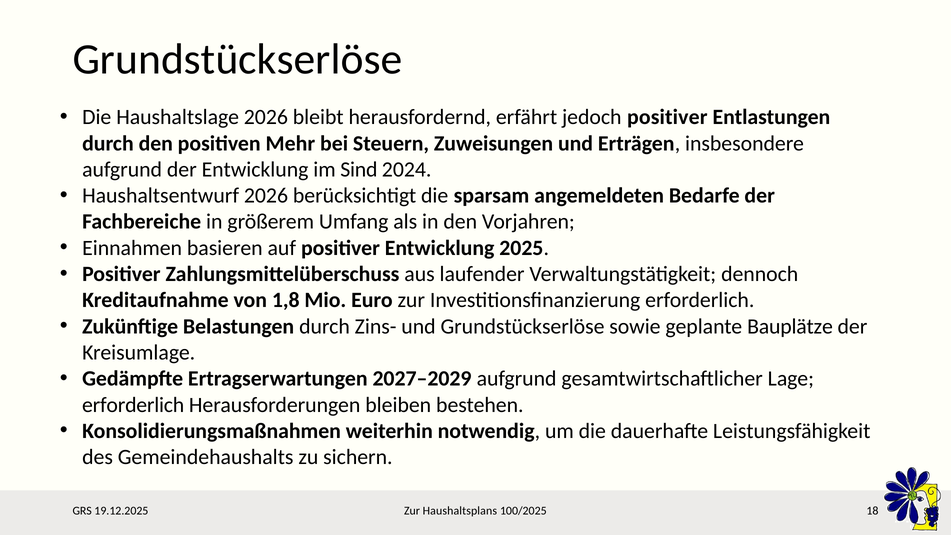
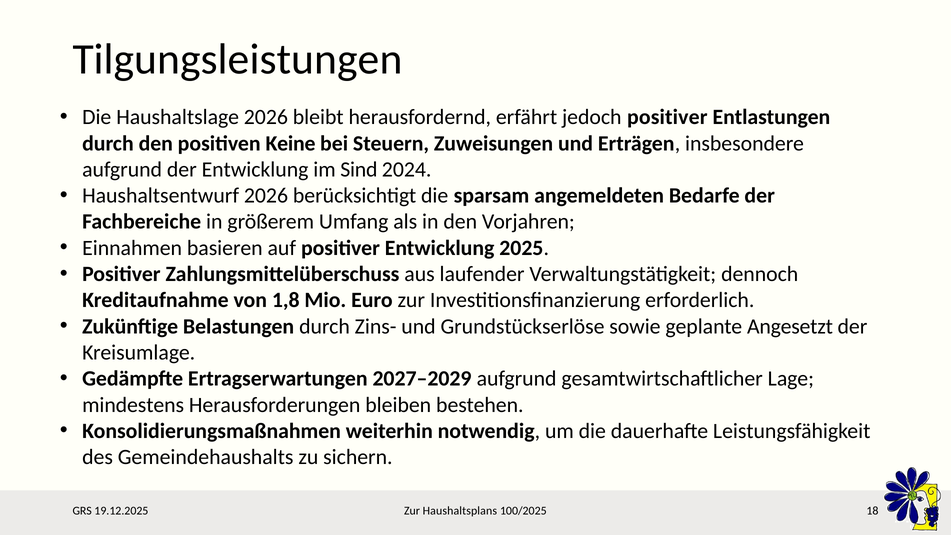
Grundstückserlöse at (237, 59): Grundstückserlöse -> Tilgungsleistungen
Mehr: Mehr -> Keine
Bauplätze: Bauplätze -> Angesetzt
erforderlich at (133, 405): erforderlich -> mindestens
